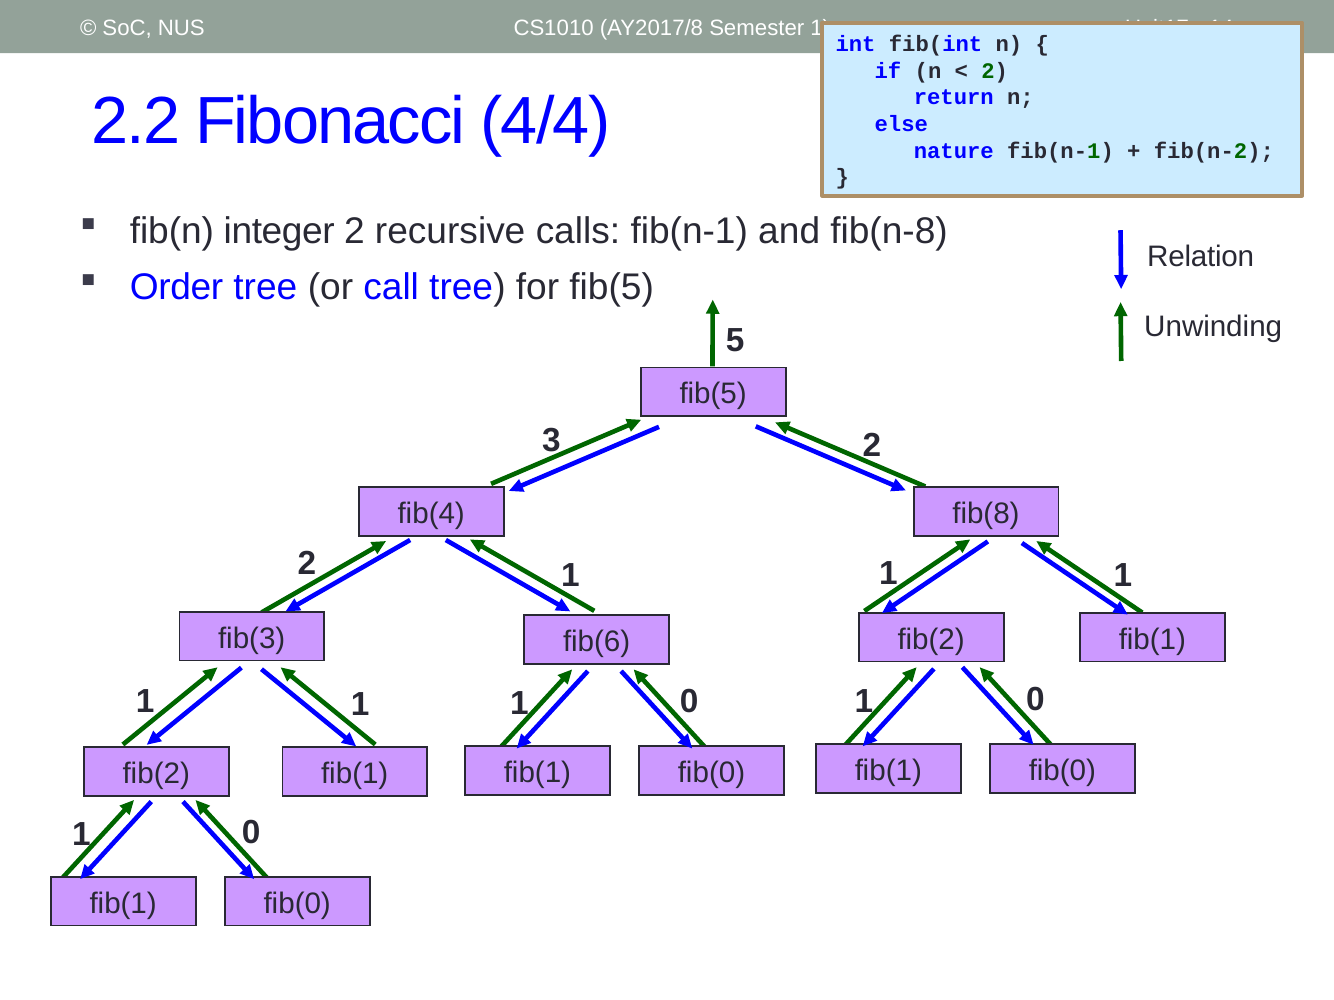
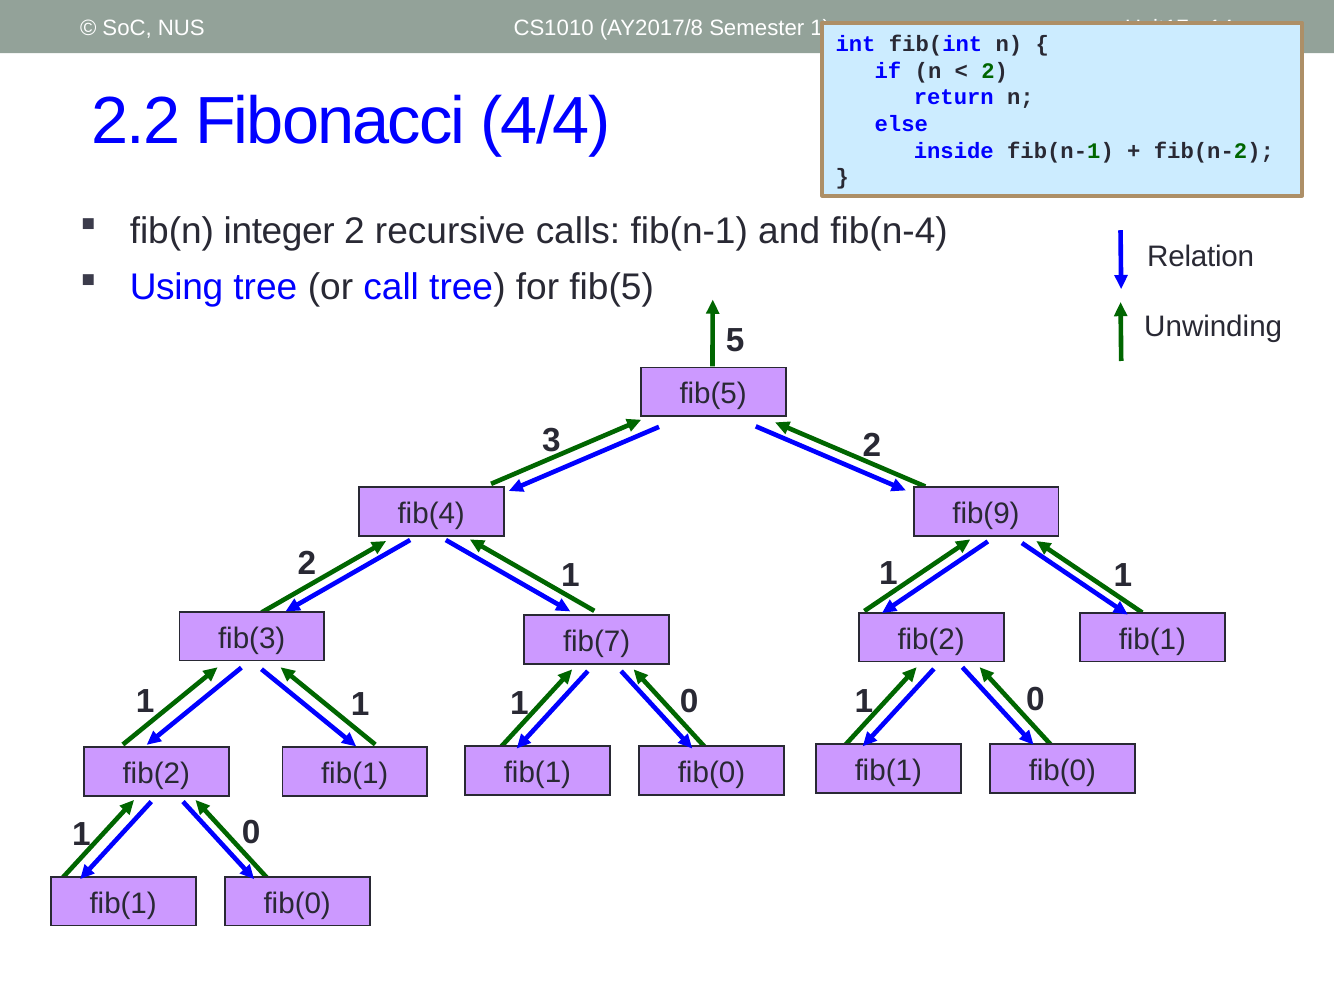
nature: nature -> inside
fib(n-8: fib(n-8 -> fib(n-4
Order: Order -> Using
fib(8: fib(8 -> fib(9
fib(6: fib(6 -> fib(7
